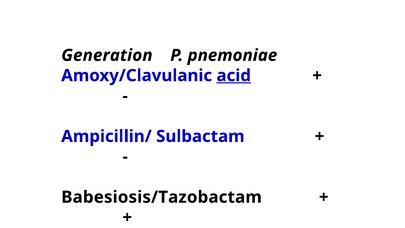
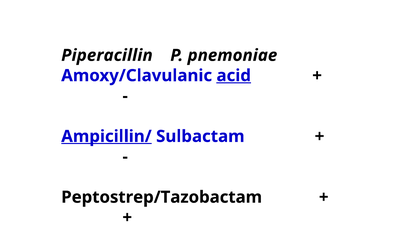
Generation: Generation -> Piperacillin
Ampicillin/ underline: none -> present
Babesiosis/Tazobactam: Babesiosis/Tazobactam -> Peptostrep/Tazobactam
